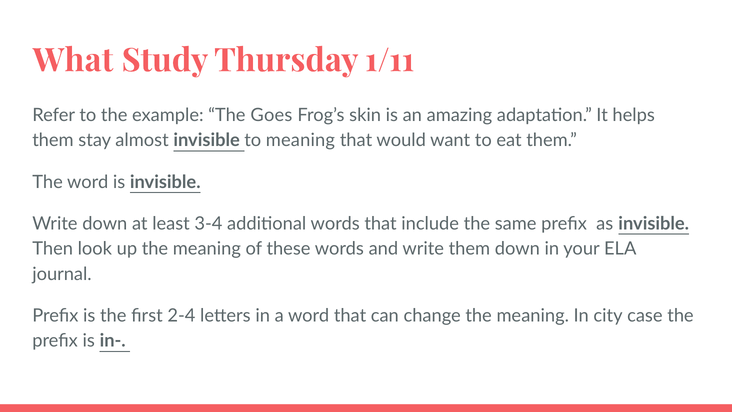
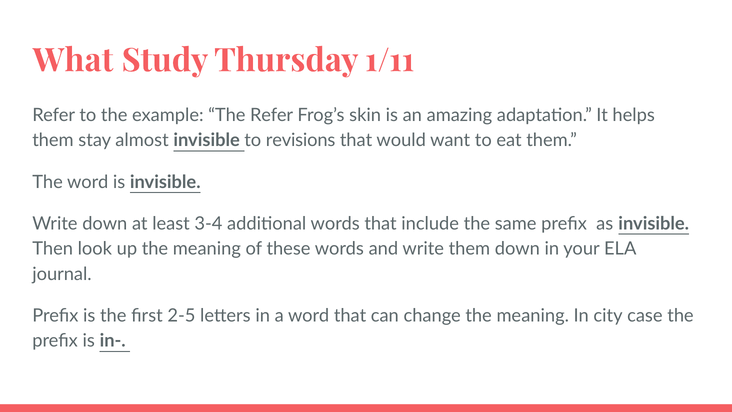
The Goes: Goes -> Refer
to meaning: meaning -> revisions
2-4: 2-4 -> 2-5
